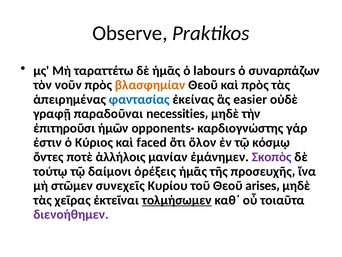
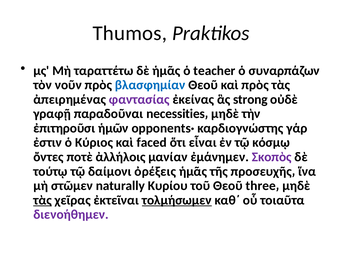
Observe: Observe -> Thumos
labours: labours -> teacher
βλασφημίαν colour: orange -> blue
φαντασίας colour: blue -> purple
easier: easier -> strong
ὅλον: ὅλον -> εἶναι
συνεχεῖς: συνεχεῖς -> naturally
arises͵: arises͵ -> three͵
τὰς at (43, 200) underline: none -> present
